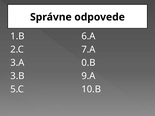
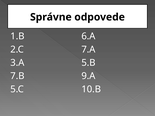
0.B: 0.B -> 5.B
3.B: 3.B -> 7.B
